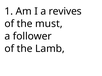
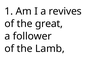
must: must -> great
